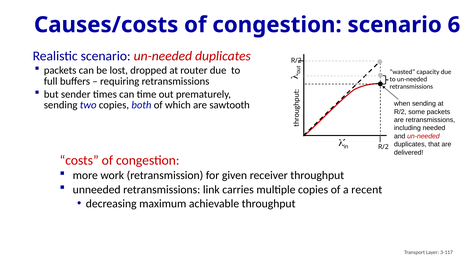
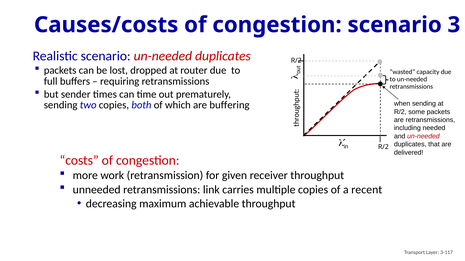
6: 6 -> 3
sawtooth: sawtooth -> buffering
